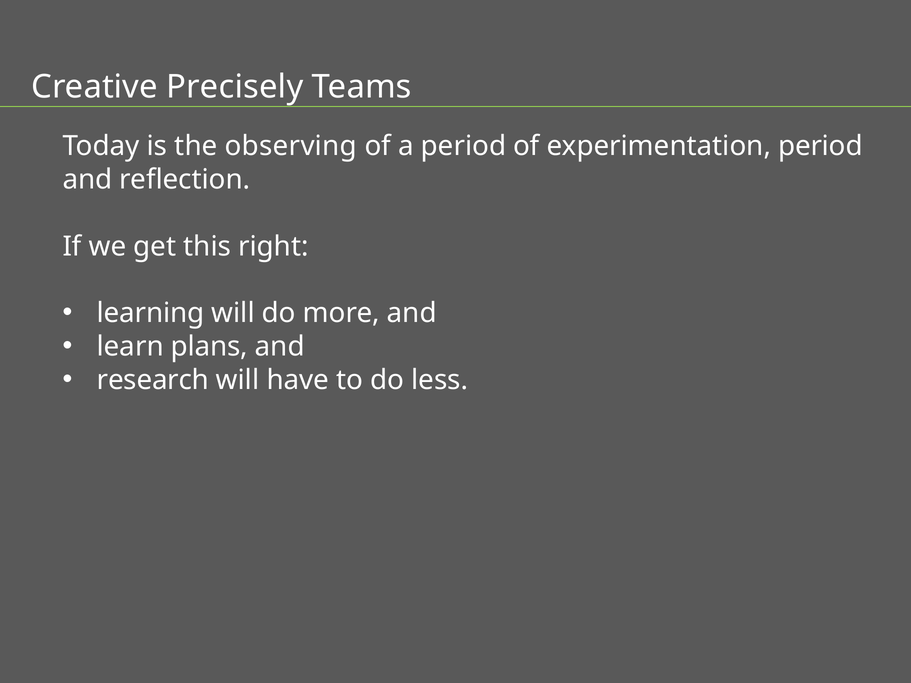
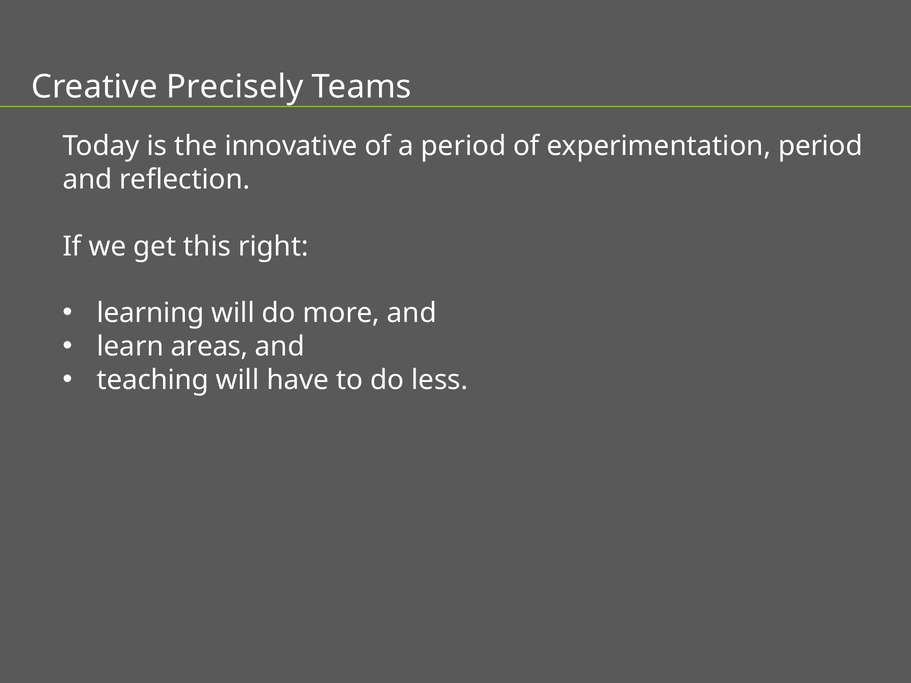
observing: observing -> innovative
plans: plans -> areas
research: research -> teaching
